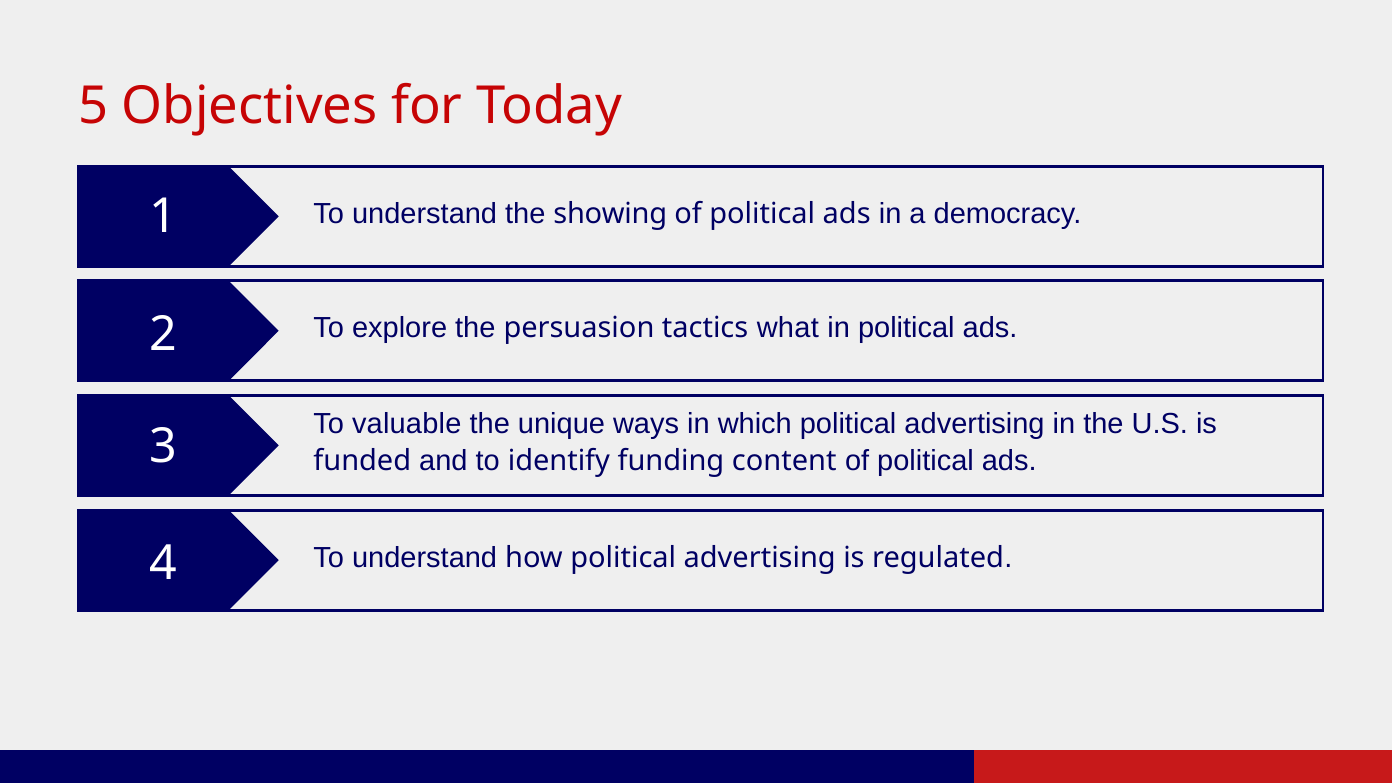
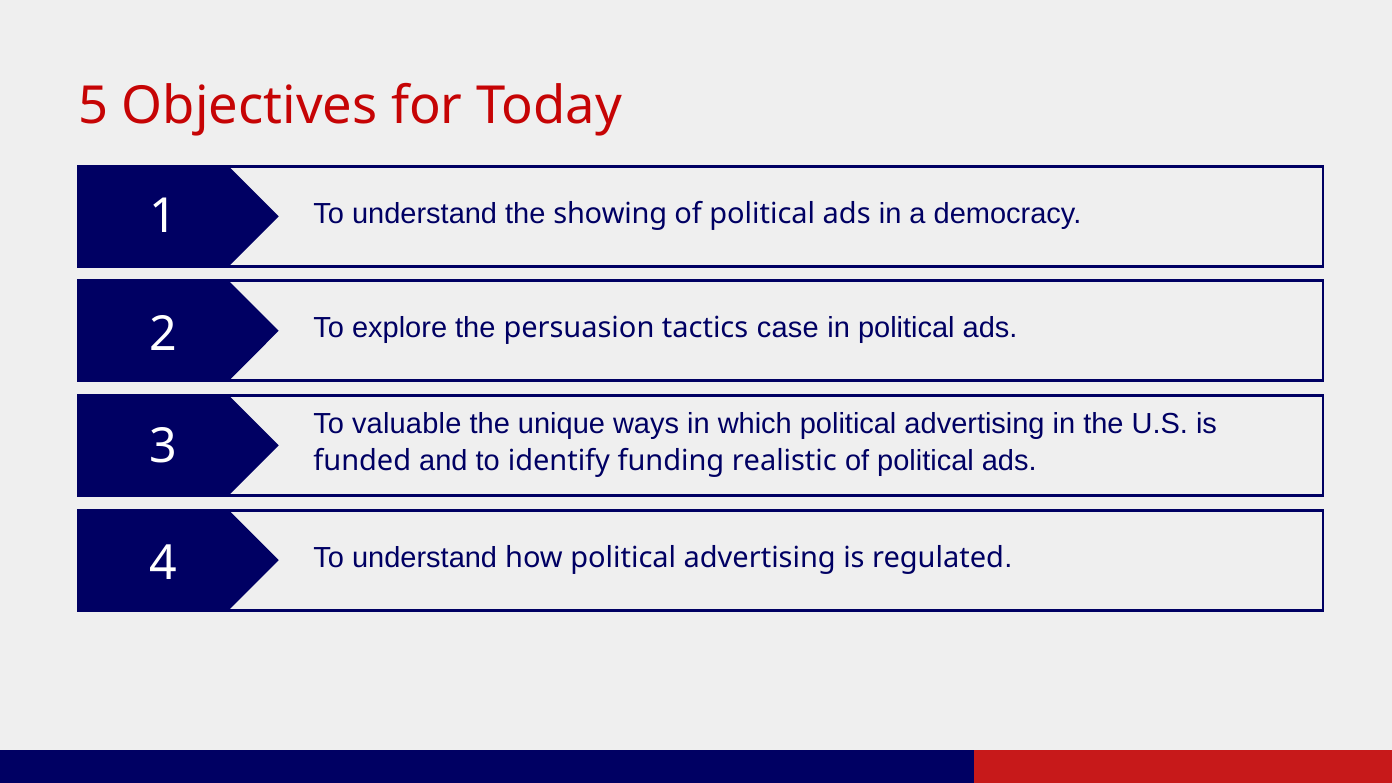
what: what -> case
content: content -> realistic
